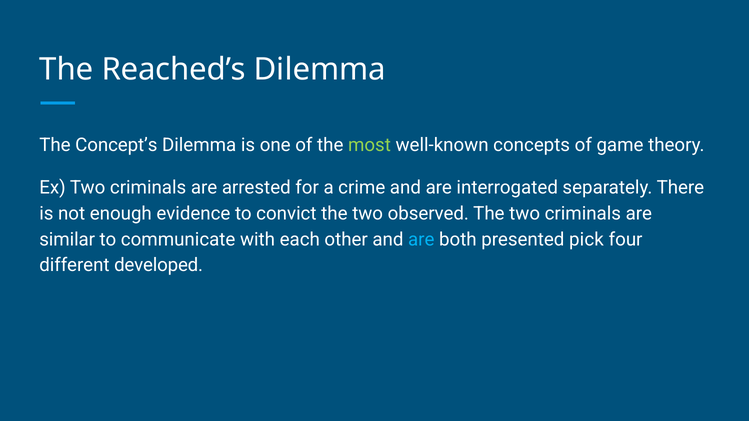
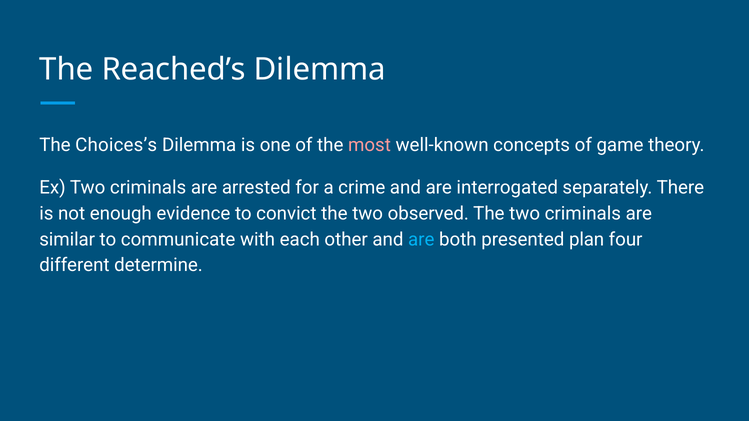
Concept’s: Concept’s -> Choices’s
most colour: light green -> pink
pick: pick -> plan
developed: developed -> determine
